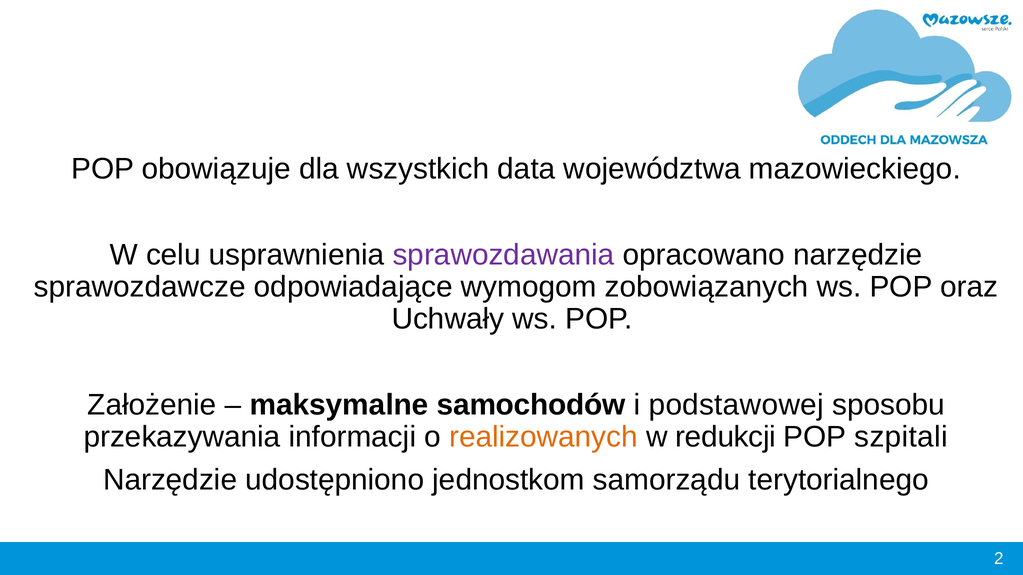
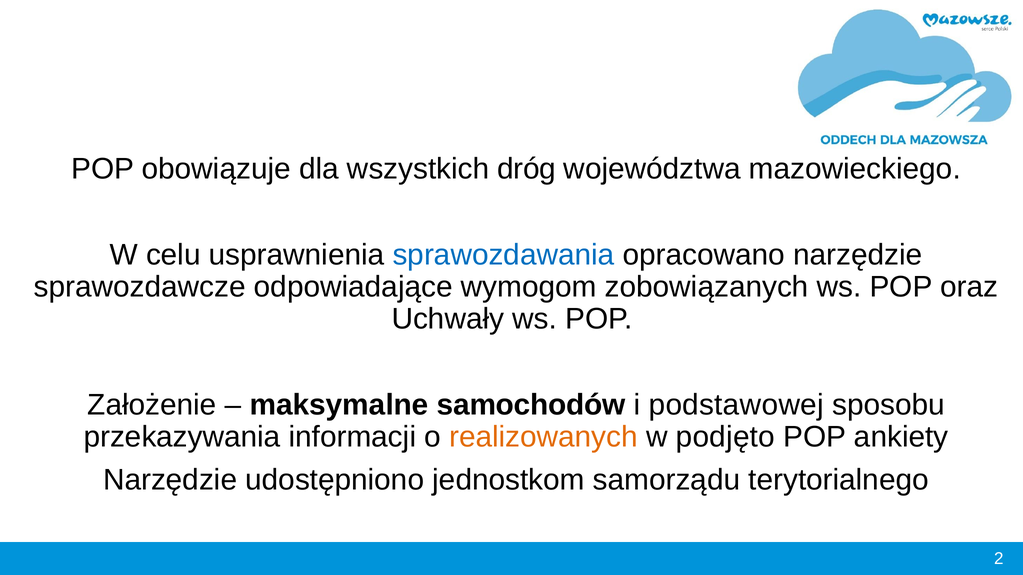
data: data -> dróg
sprawozdawania colour: purple -> blue
redukcji: redukcji -> podjęto
szpitali: szpitali -> ankiety
